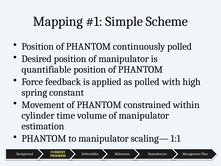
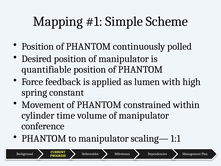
as polled: polled -> lumen
estimation: estimation -> conference
